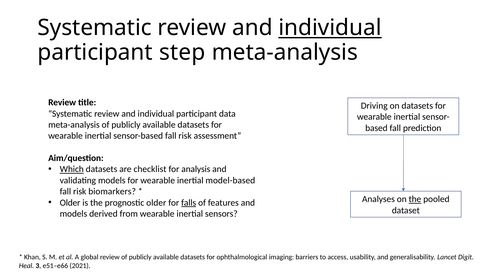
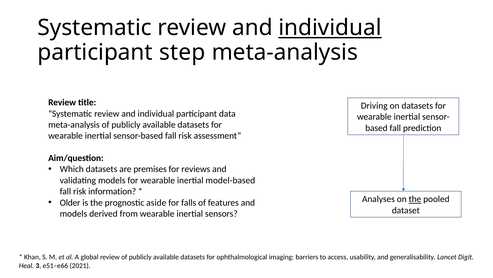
Which underline: present -> none
checklist: checklist -> premises
analysis: analysis -> reviews
biomarkers: biomarkers -> information
prognostic older: older -> aside
falls underline: present -> none
